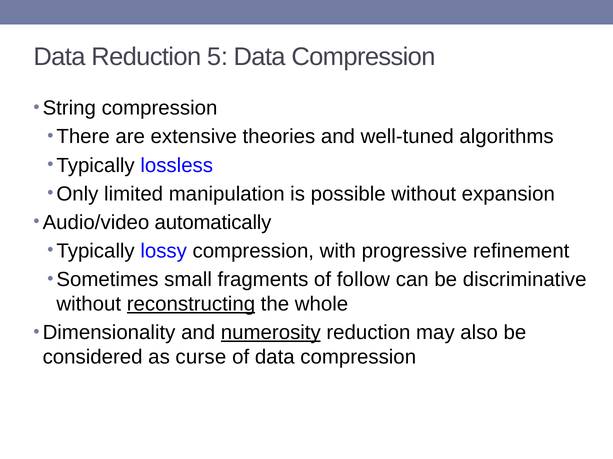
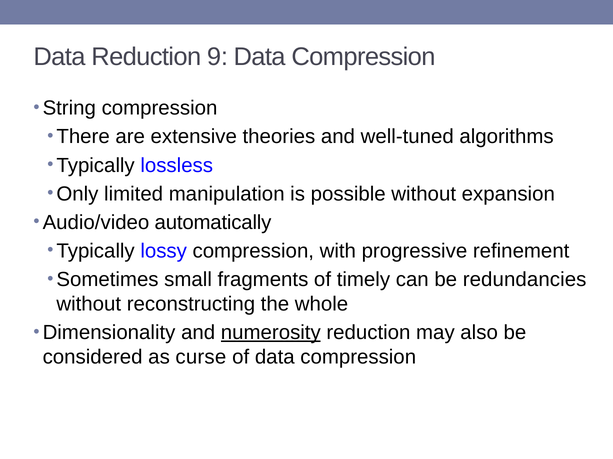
5: 5 -> 9
follow: follow -> timely
discriminative: discriminative -> redundancies
reconstructing underline: present -> none
